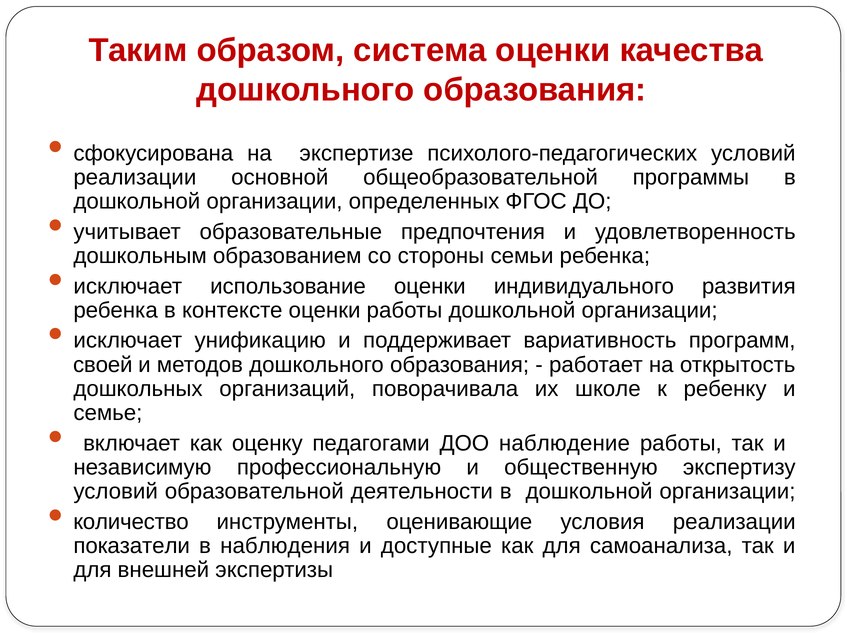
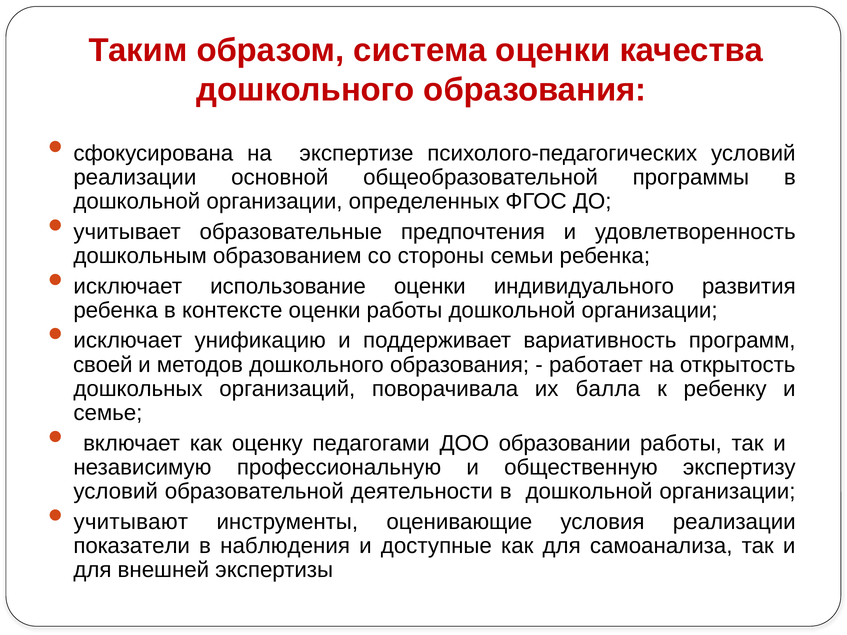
школе: школе -> балла
наблюдение: наблюдение -> образовании
количество: количество -> учитывают
